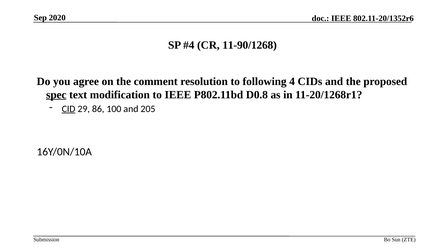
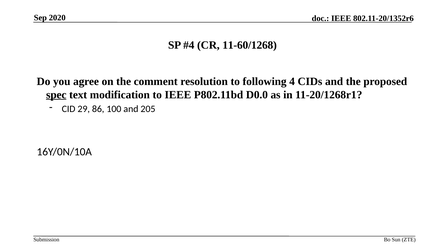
11-90/1268: 11-90/1268 -> 11-60/1268
D0.8: D0.8 -> D0.0
CID underline: present -> none
